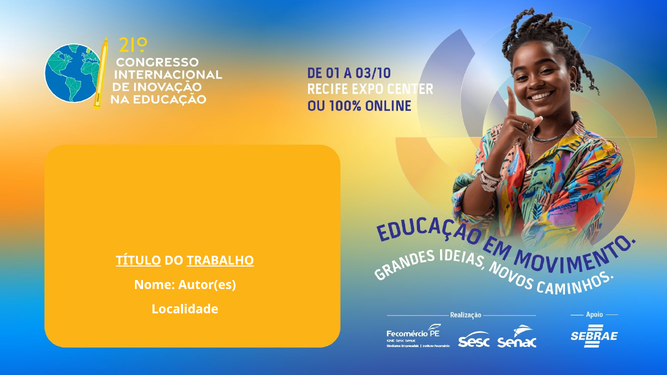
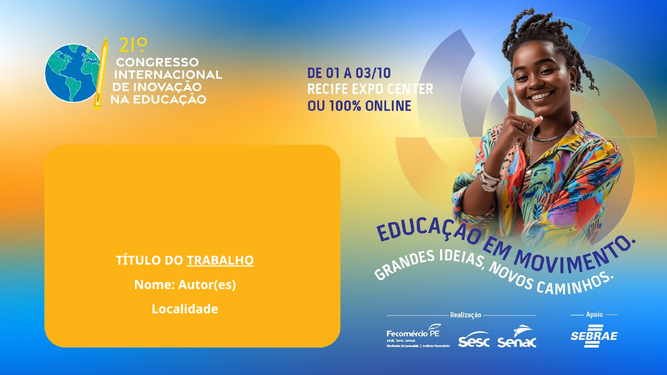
TÍTULO underline: present -> none
